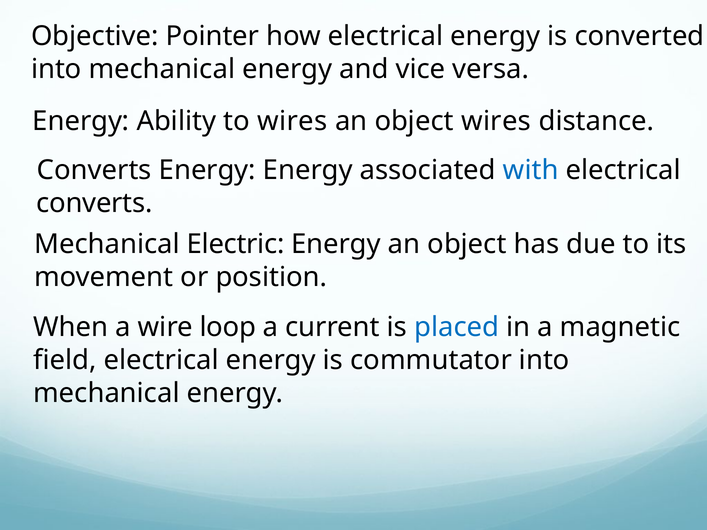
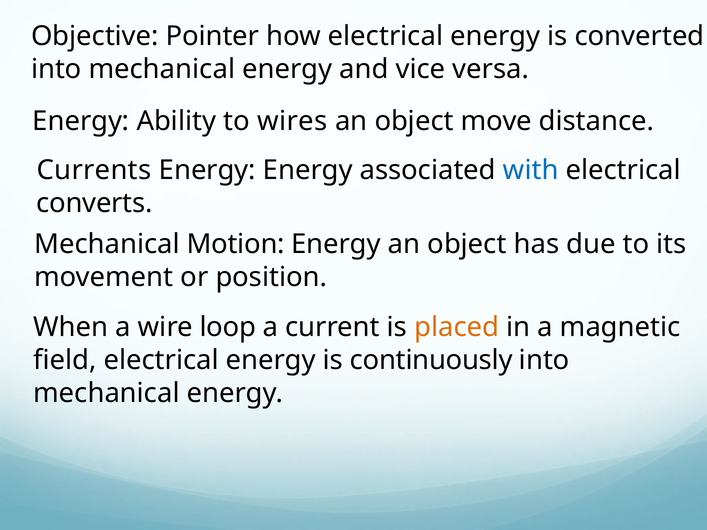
object wires: wires -> move
Converts at (94, 170): Converts -> Currents
Electric: Electric -> Motion
placed colour: blue -> orange
commutator: commutator -> continuously
